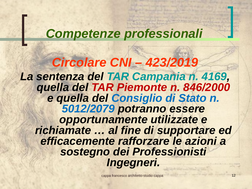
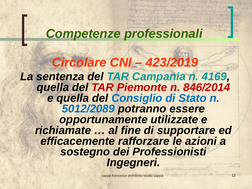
846/2000: 846/2000 -> 846/2014
5012/2079: 5012/2079 -> 5012/2089
